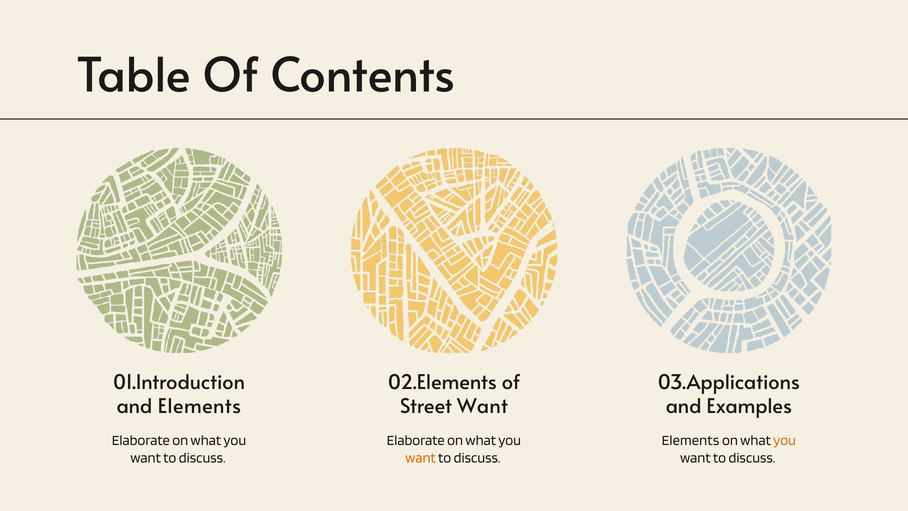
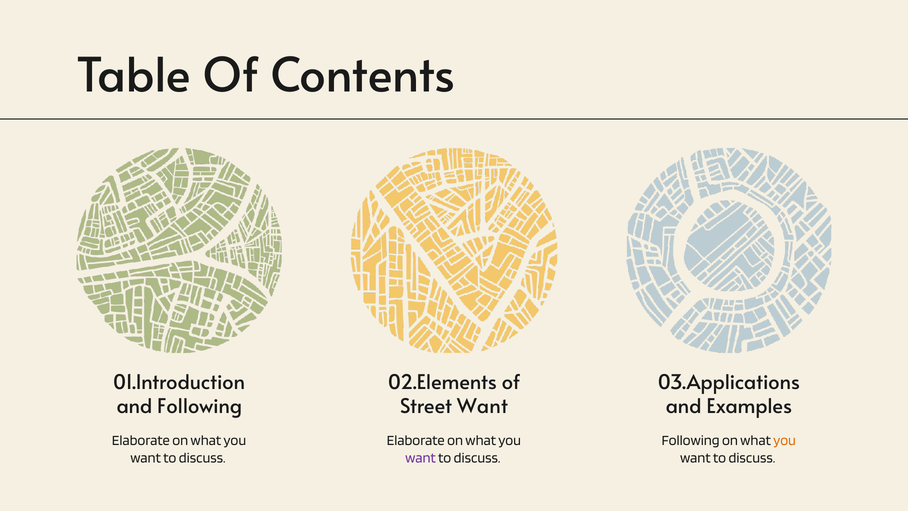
and Elements: Elements -> Following
Elements at (690, 440): Elements -> Following
want at (421, 458) colour: orange -> purple
